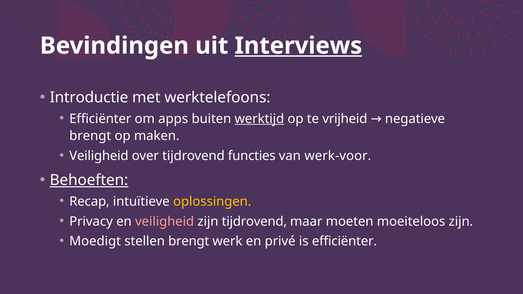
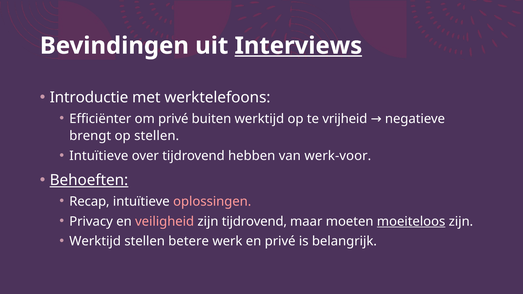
om apps: apps -> privé
werktijd at (259, 119) underline: present -> none
op maken: maken -> stellen
Veiligheid at (99, 156): Veiligheid -> Intuïtieve
functies: functies -> hebben
oplossingen colour: yellow -> pink
moeiteloos underline: none -> present
Moedigt at (95, 241): Moedigt -> Werktijd
stellen brengt: brengt -> betere
is efficiënter: efficiënter -> belangrijk
